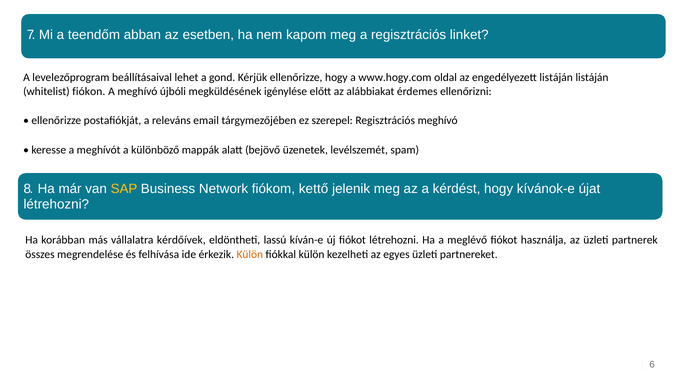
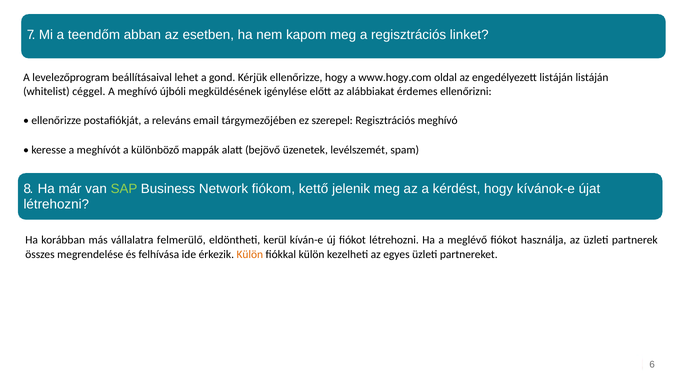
fiókon: fiókon -> céggel
SAP colour: yellow -> light green
kérdőívek: kérdőívek -> felmerülő
lassú: lassú -> kerül
